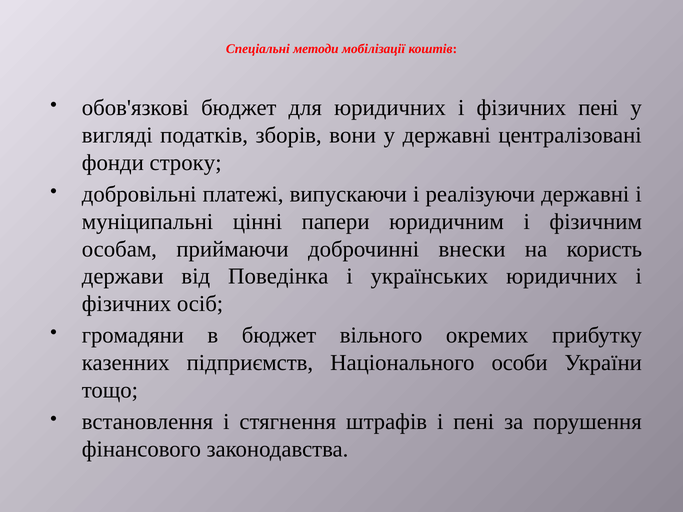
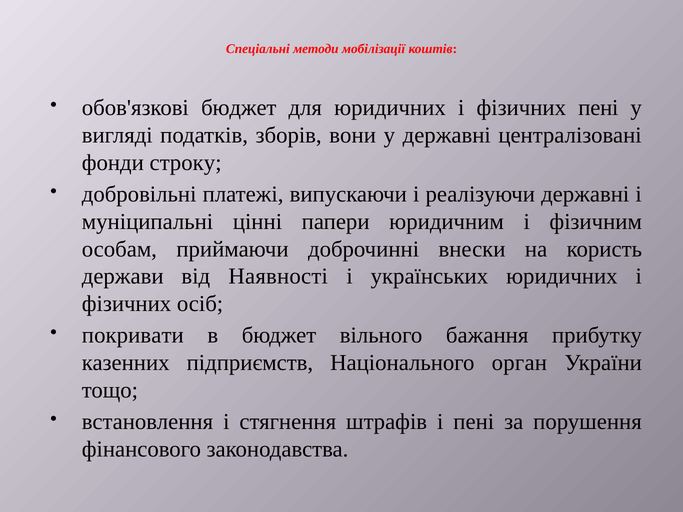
Поведінка: Поведінка -> Наявності
громадяни: громадяни -> покривати
окремих: окремих -> бажання
особи: особи -> орган
